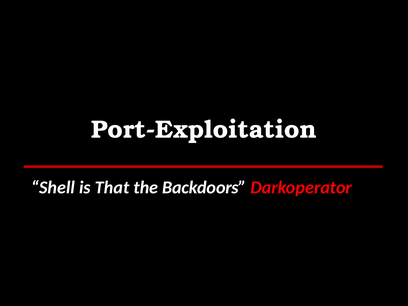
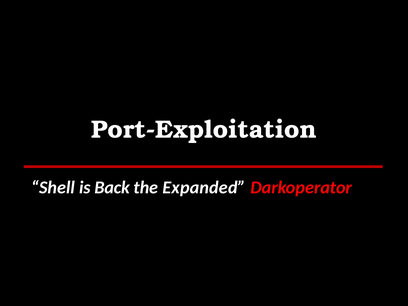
That: That -> Back
Backdoors: Backdoors -> Expanded
